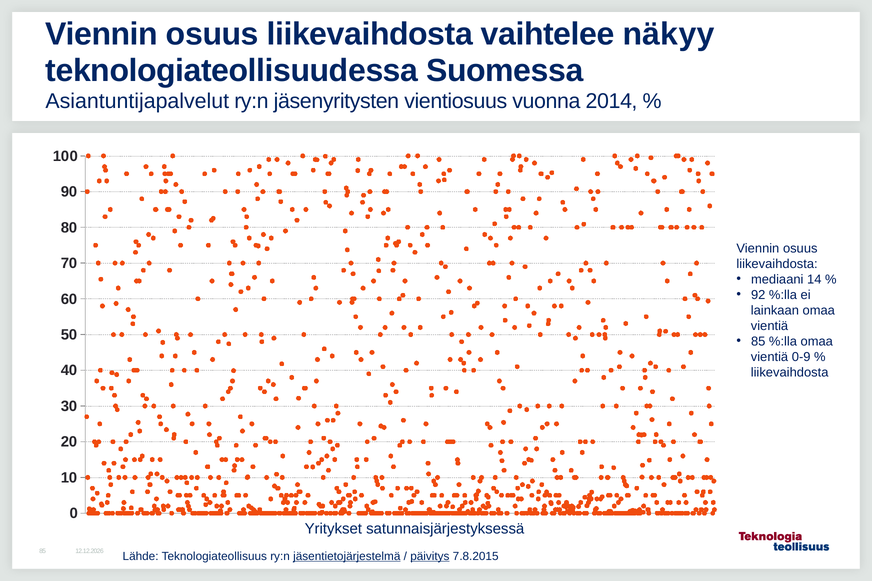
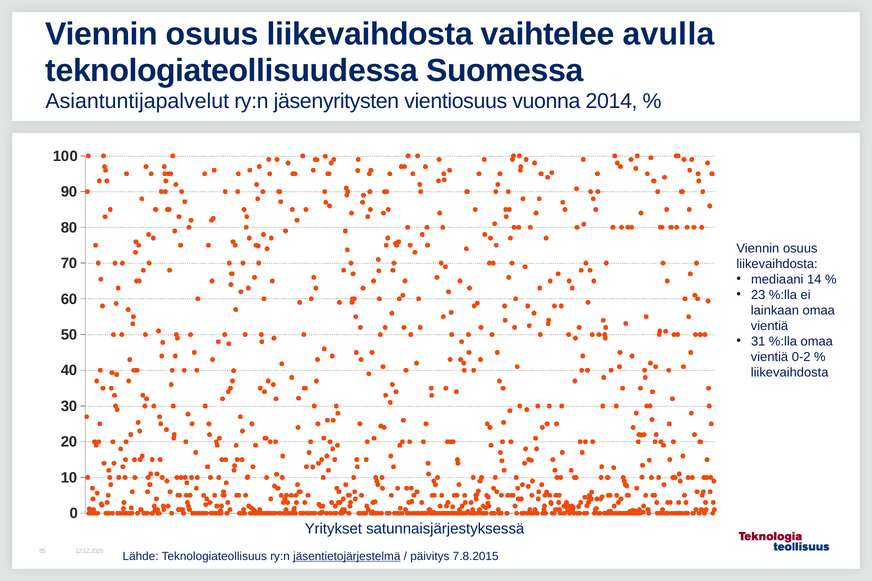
näkyy: näkyy -> avulla
92: 92 -> 23
85 at (758, 342): 85 -> 31
0-9: 0-9 -> 0-2
päivitys underline: present -> none
